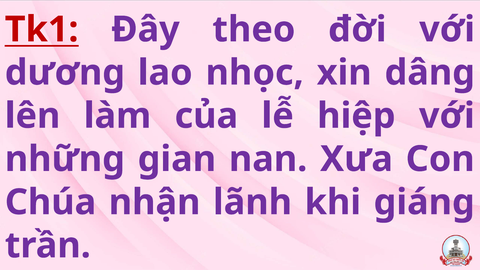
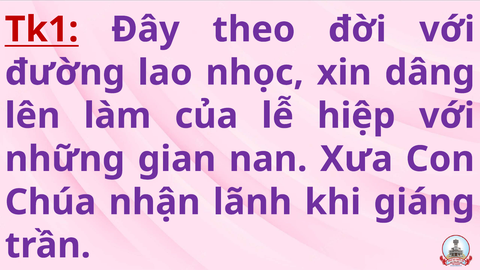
dương: dương -> đường
